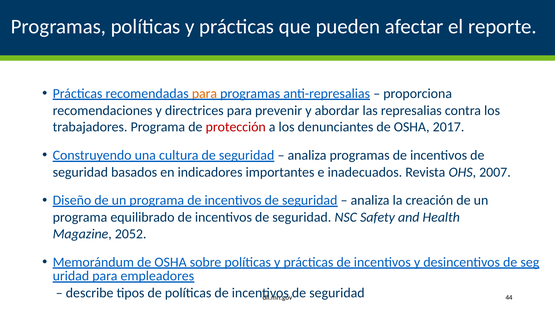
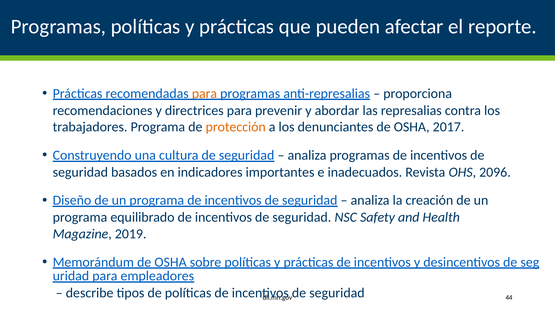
protección colour: red -> orange
2007: 2007 -> 2096
2052: 2052 -> 2019
